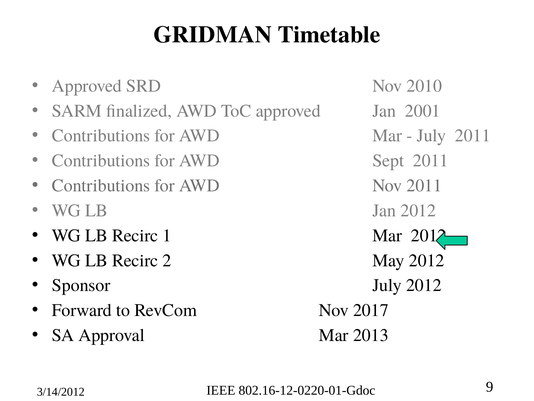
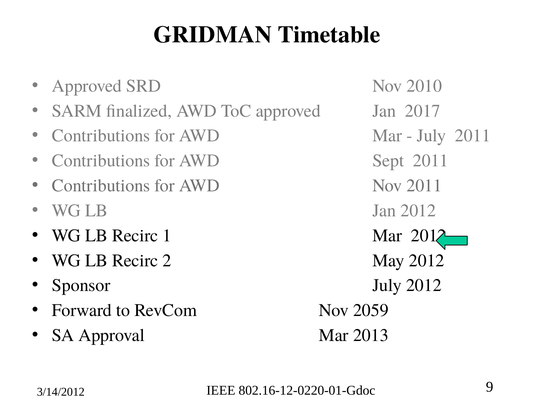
2001: 2001 -> 2017
2017: 2017 -> 2059
